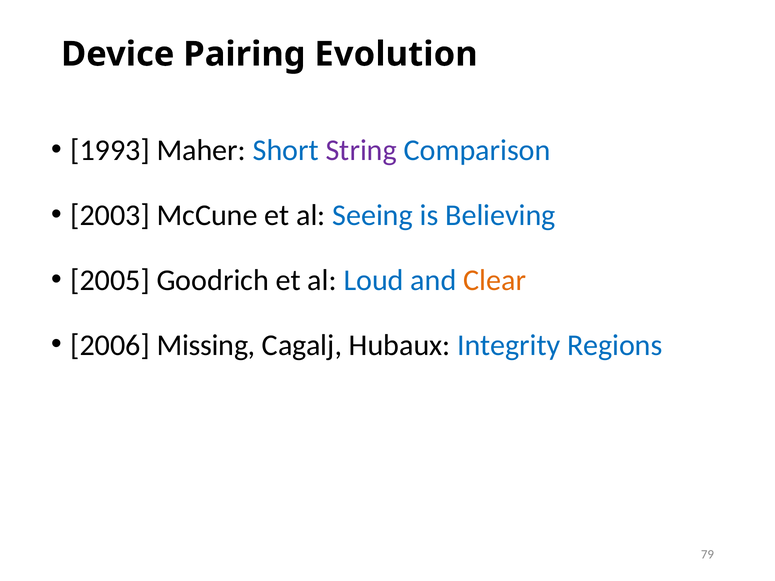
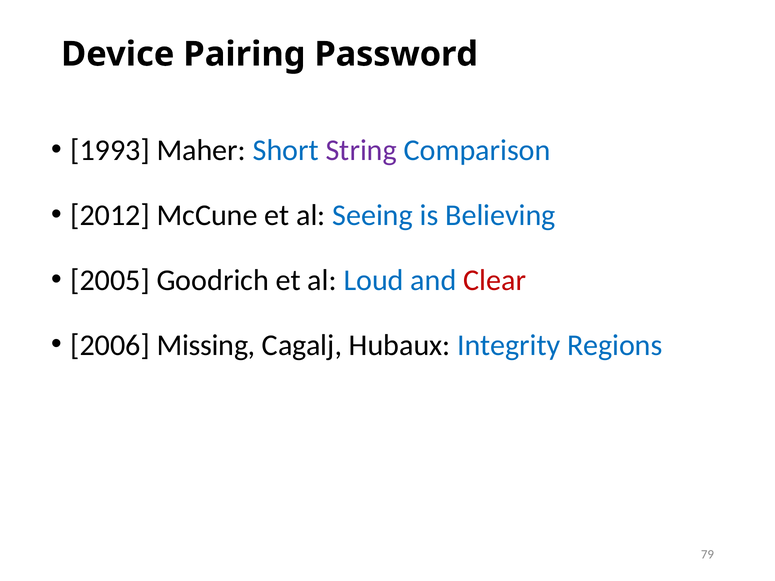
Evolution: Evolution -> Password
2003: 2003 -> 2012
Clear colour: orange -> red
